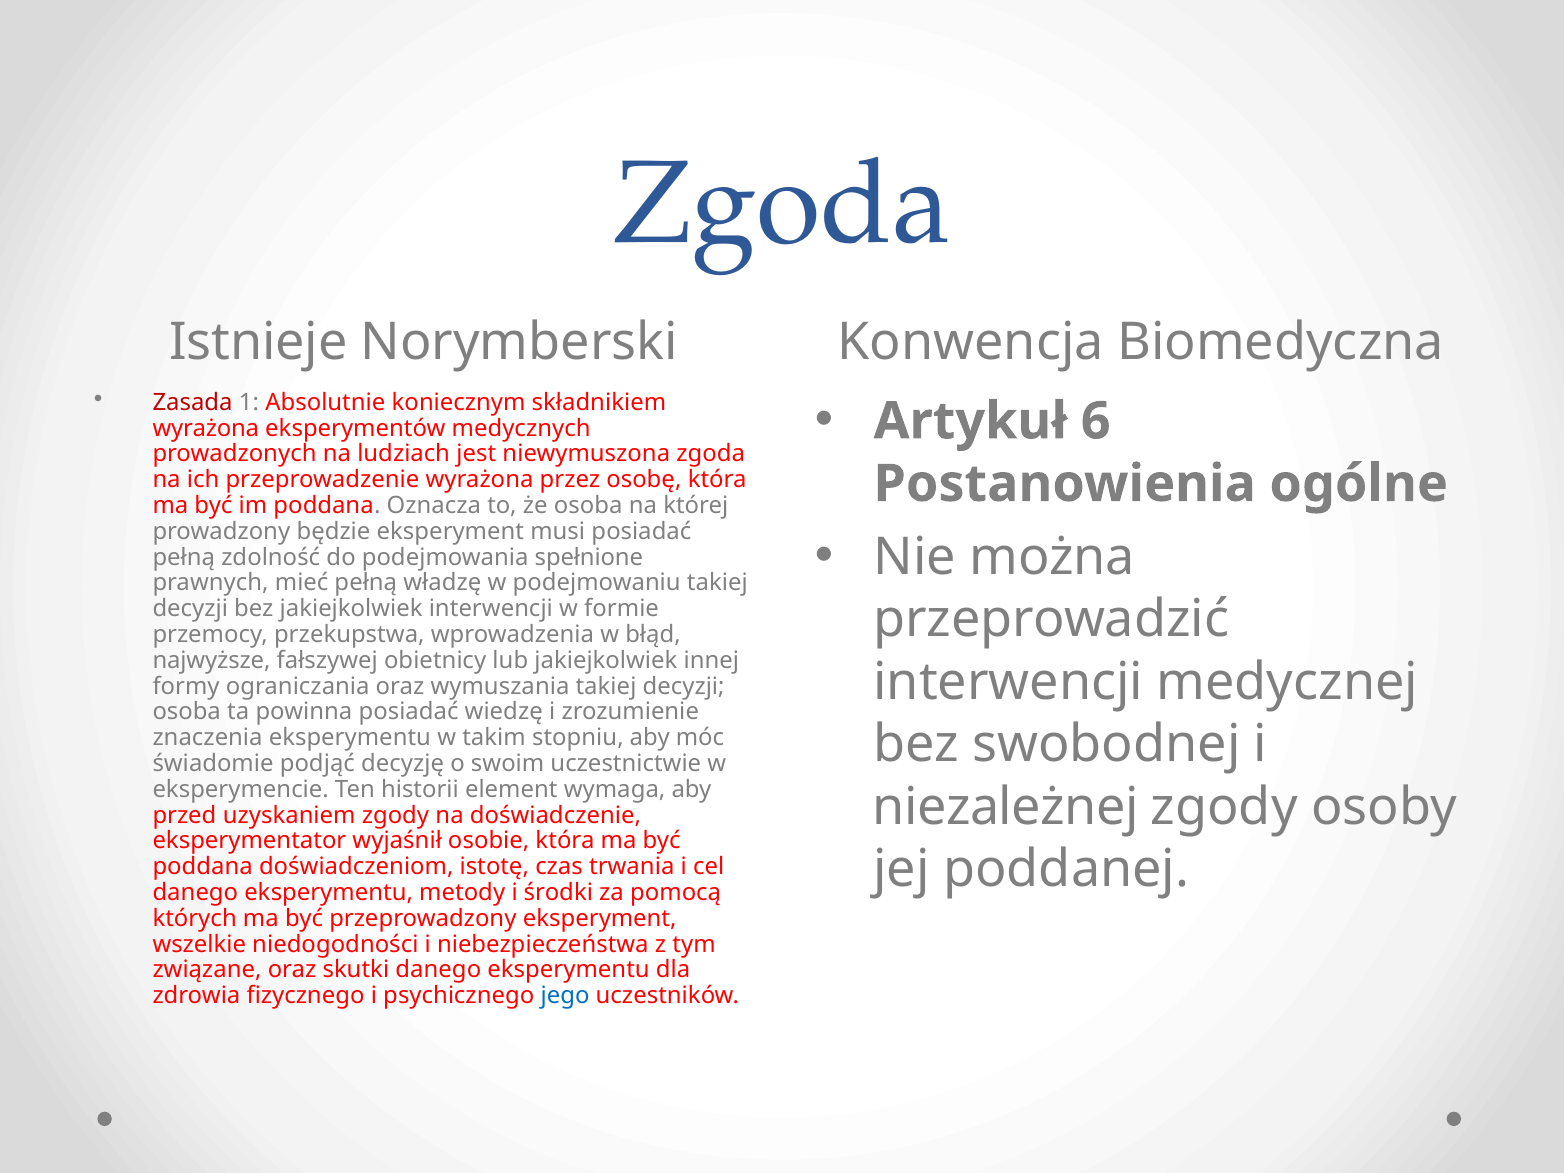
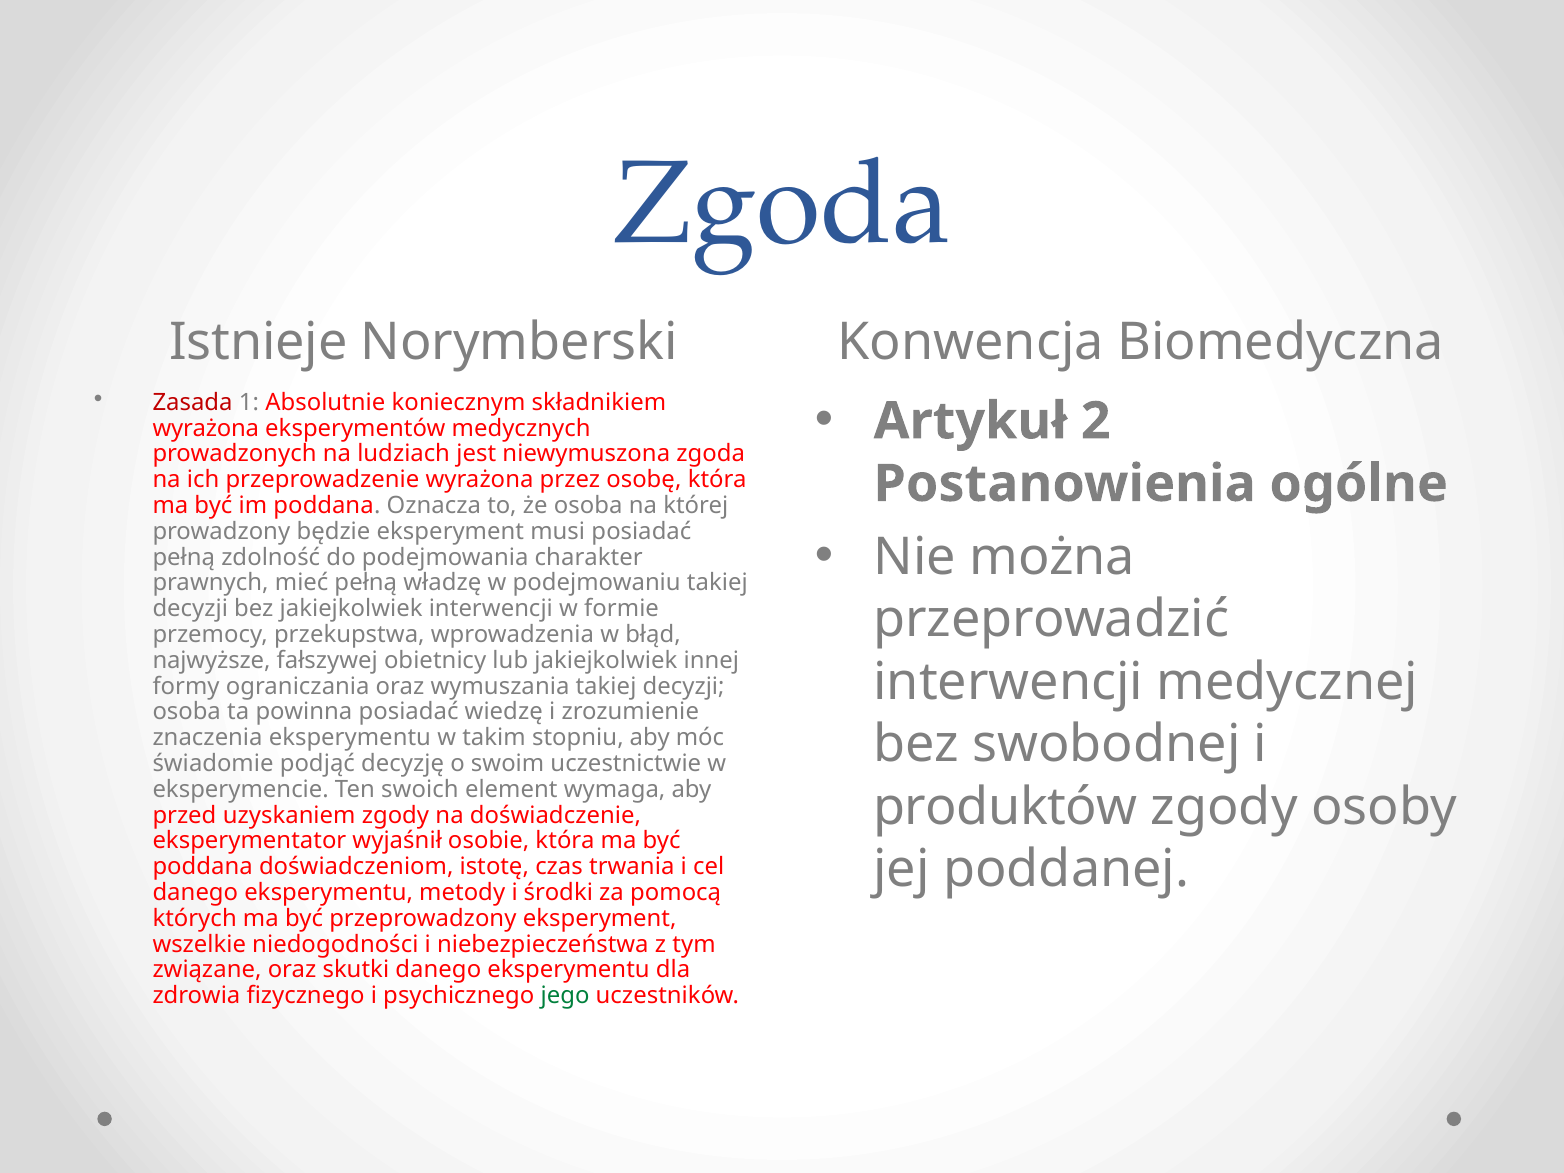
6: 6 -> 2
spełnione: spełnione -> charakter
historii: historii -> swoich
niezależnej: niezależnej -> produktów
jego colour: blue -> green
